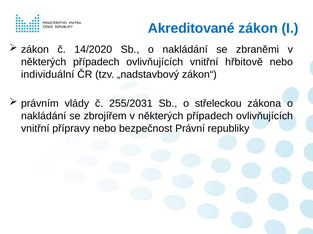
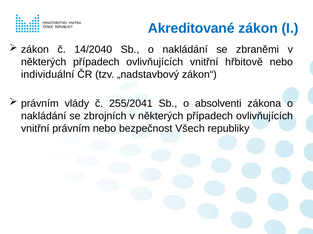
14/2020: 14/2020 -> 14/2040
255/2031: 255/2031 -> 255/2041
střeleckou: střeleckou -> absolventi
zbrojířem: zbrojířem -> zbrojních
vnitřní přípravy: přípravy -> právním
Právní: Právní -> Všech
